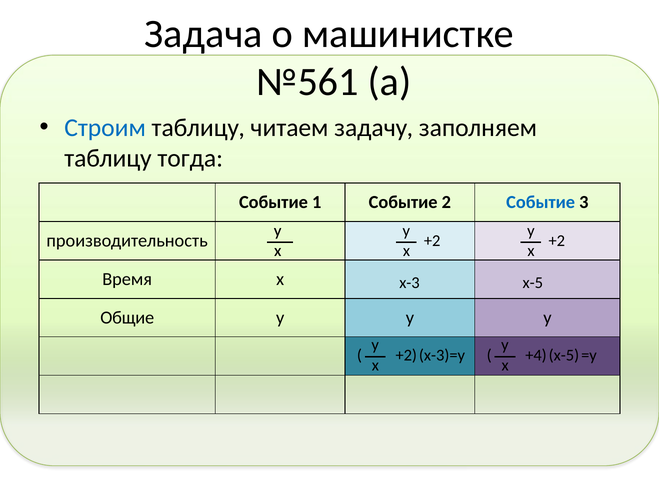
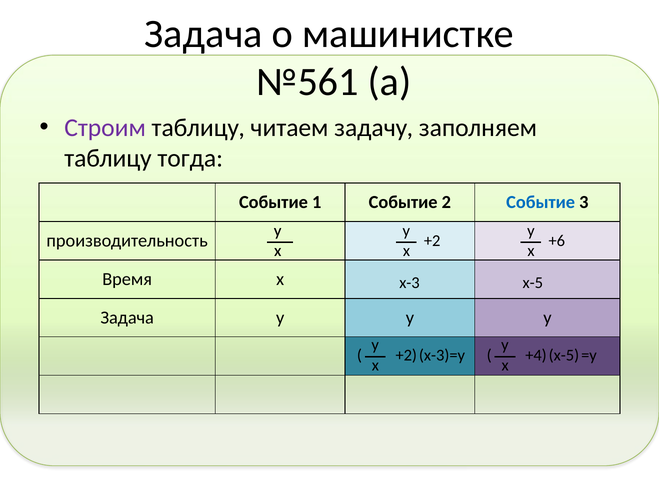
Строим colour: blue -> purple
+2 +2: +2 -> +6
Общие at (127, 317): Общие -> Задача
